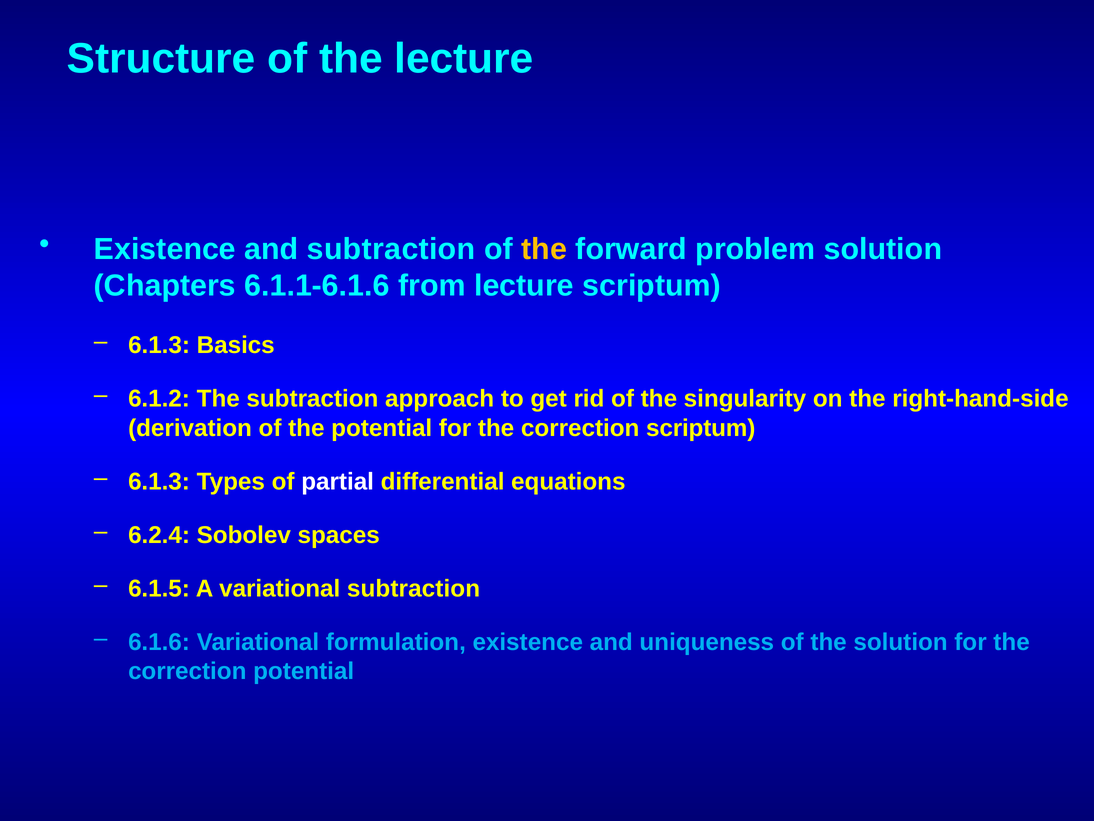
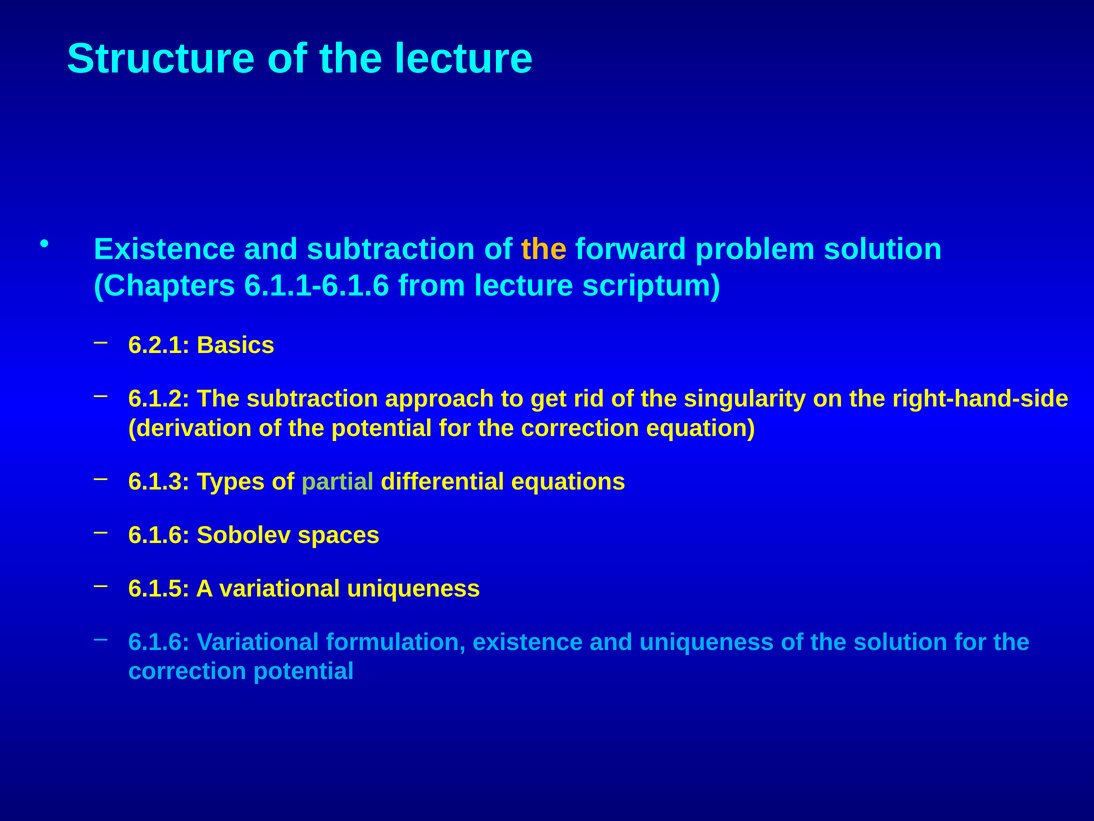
6.1.3 at (159, 345): 6.1.3 -> 6.2.1
correction scriptum: scriptum -> equation
partial colour: white -> light green
6.2.4 at (159, 535): 6.2.4 -> 6.1.6
variational subtraction: subtraction -> uniqueness
